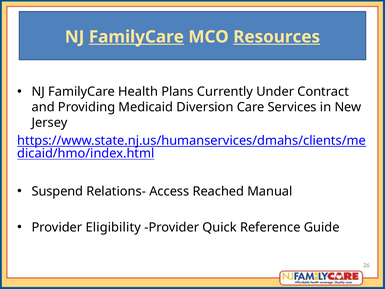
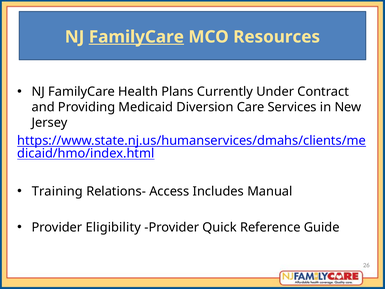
Resources underline: present -> none
Suspend: Suspend -> Training
Reached: Reached -> Includes
